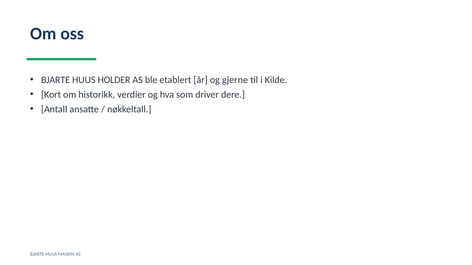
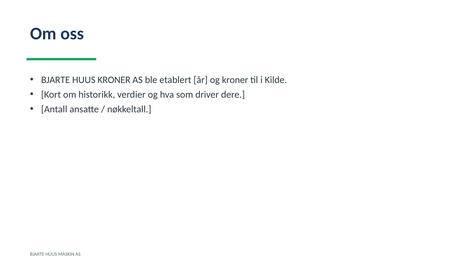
HUUS HOLDER: HOLDER -> KRONER
og gjerne: gjerne -> kroner
